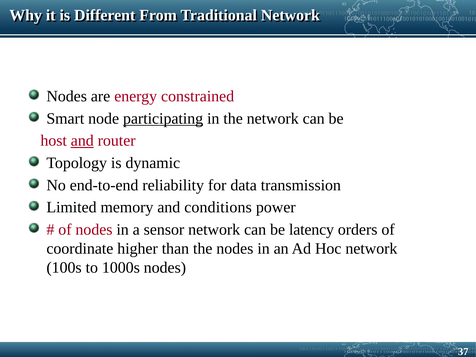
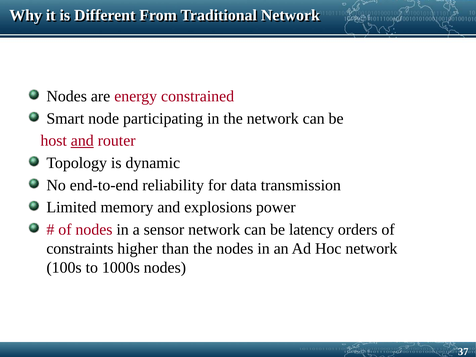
participating underline: present -> none
conditions: conditions -> explosions
coordinate: coordinate -> constraints
